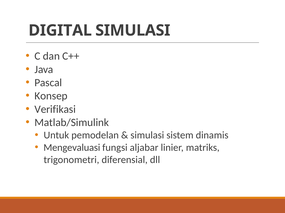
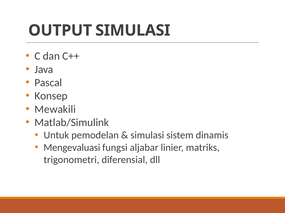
DIGITAL: DIGITAL -> OUTPUT
Verifikasi: Verifikasi -> Mewakili
